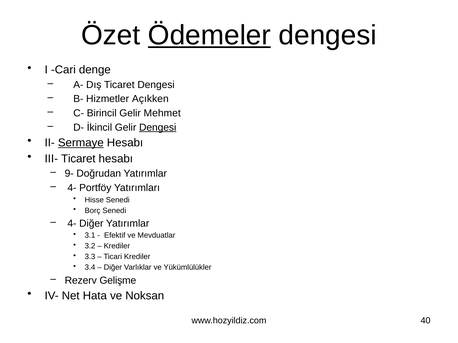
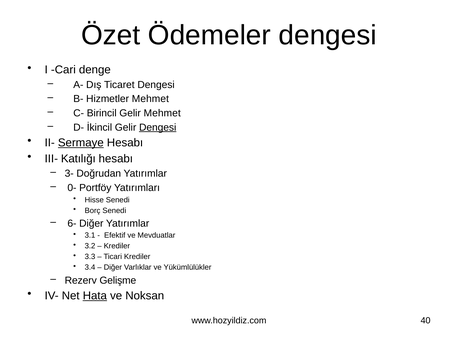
Ödemeler underline: present -> none
Hizmetler Açıkken: Açıkken -> Mehmet
III- Ticaret: Ticaret -> Katılığı
9-: 9- -> 3-
4- at (72, 188): 4- -> 0-
4- at (72, 224): 4- -> 6-
Hata underline: none -> present
